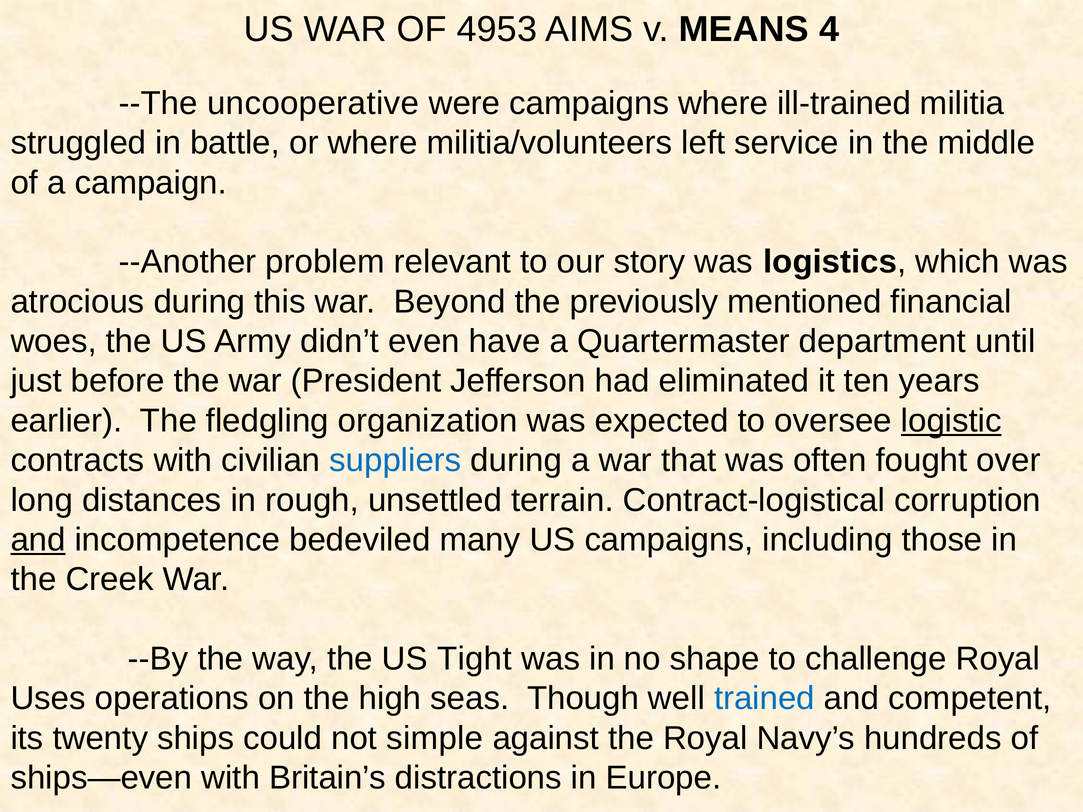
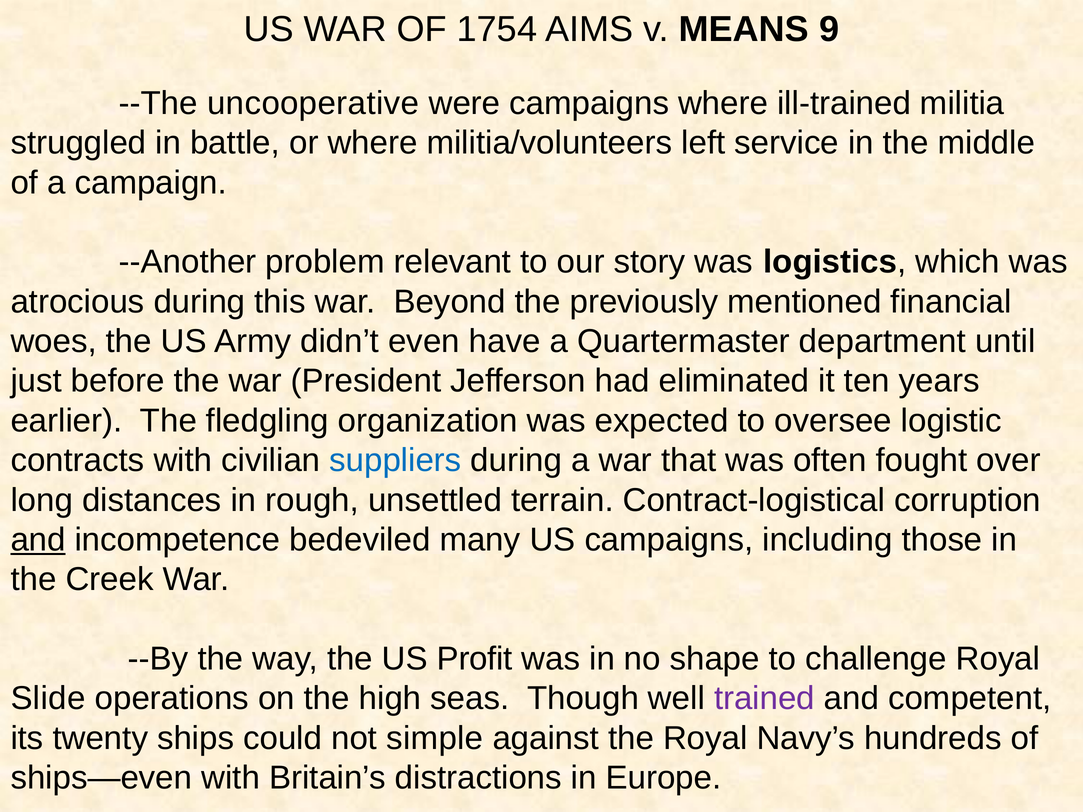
4953: 4953 -> 1754
4: 4 -> 9
logistic underline: present -> none
Tight: Tight -> Profit
Uses: Uses -> Slide
trained colour: blue -> purple
